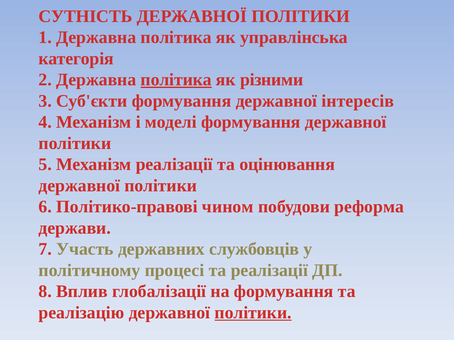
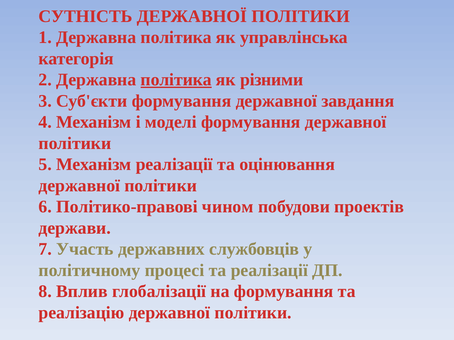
інтересів: інтересів -> завдання
реформа: реформа -> проектів
політики at (253, 313) underline: present -> none
